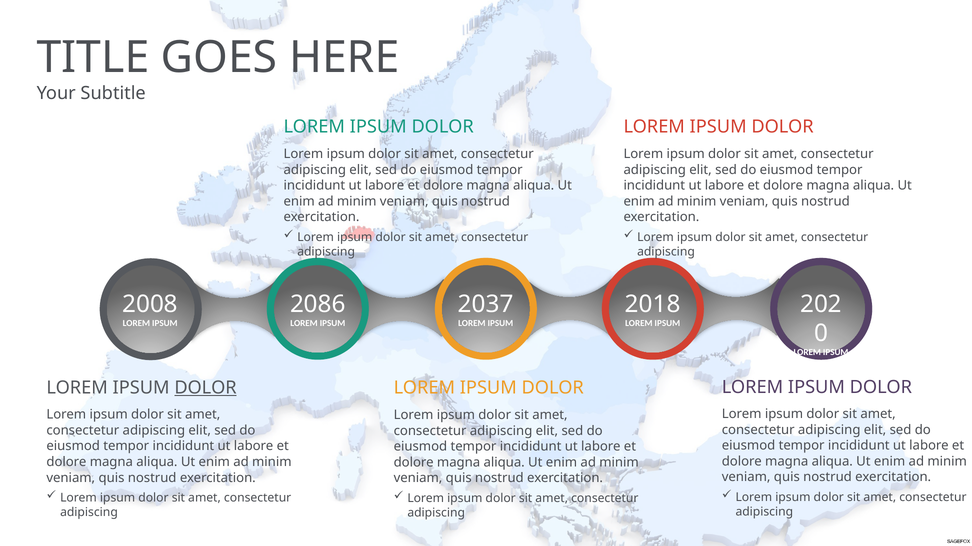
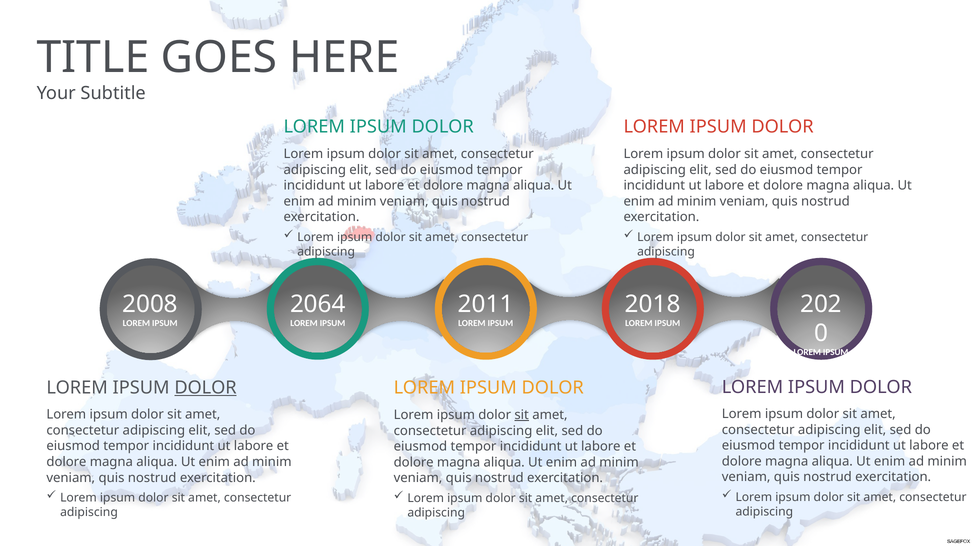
2086: 2086 -> 2064
2037: 2037 -> 2011
sit at (522, 415) underline: none -> present
